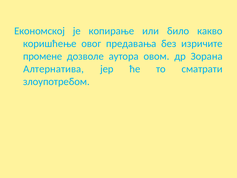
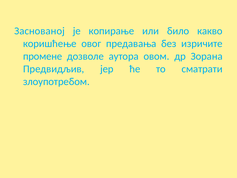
Економској: Економској -> Заснованој
Алтернатива: Алтернатива -> Предвидљив
